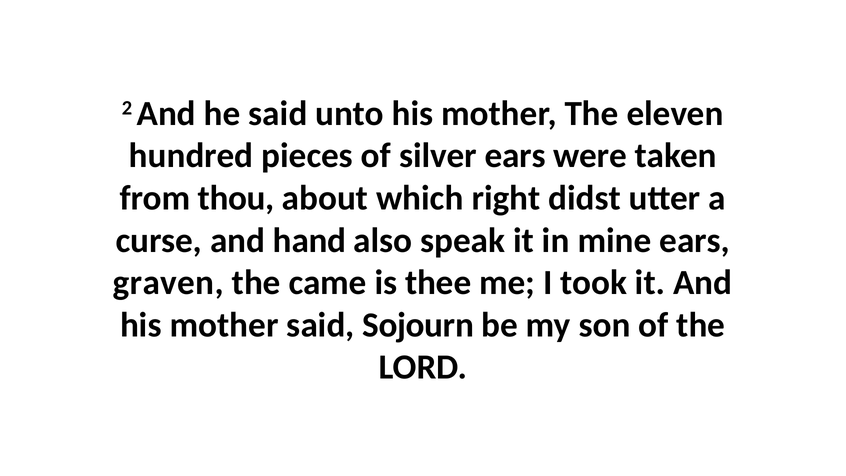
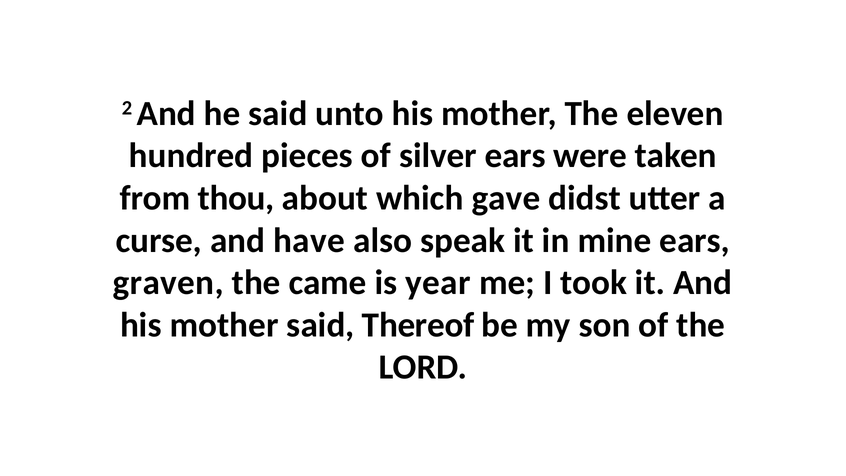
right: right -> gave
hand: hand -> have
thee: thee -> year
Sojourn: Sojourn -> Thereof
